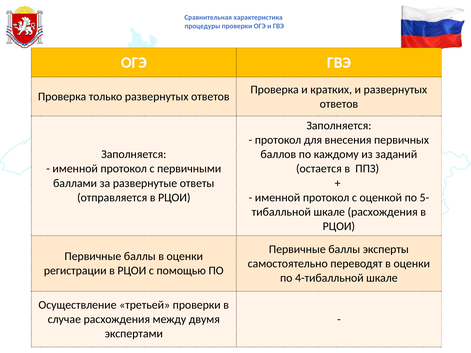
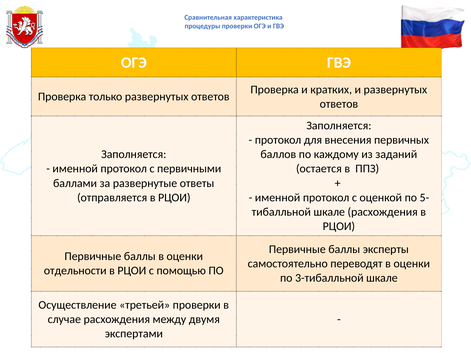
регистрации: регистрации -> отдельности
4-тибалльной: 4-тибалльной -> 3-тибалльной
